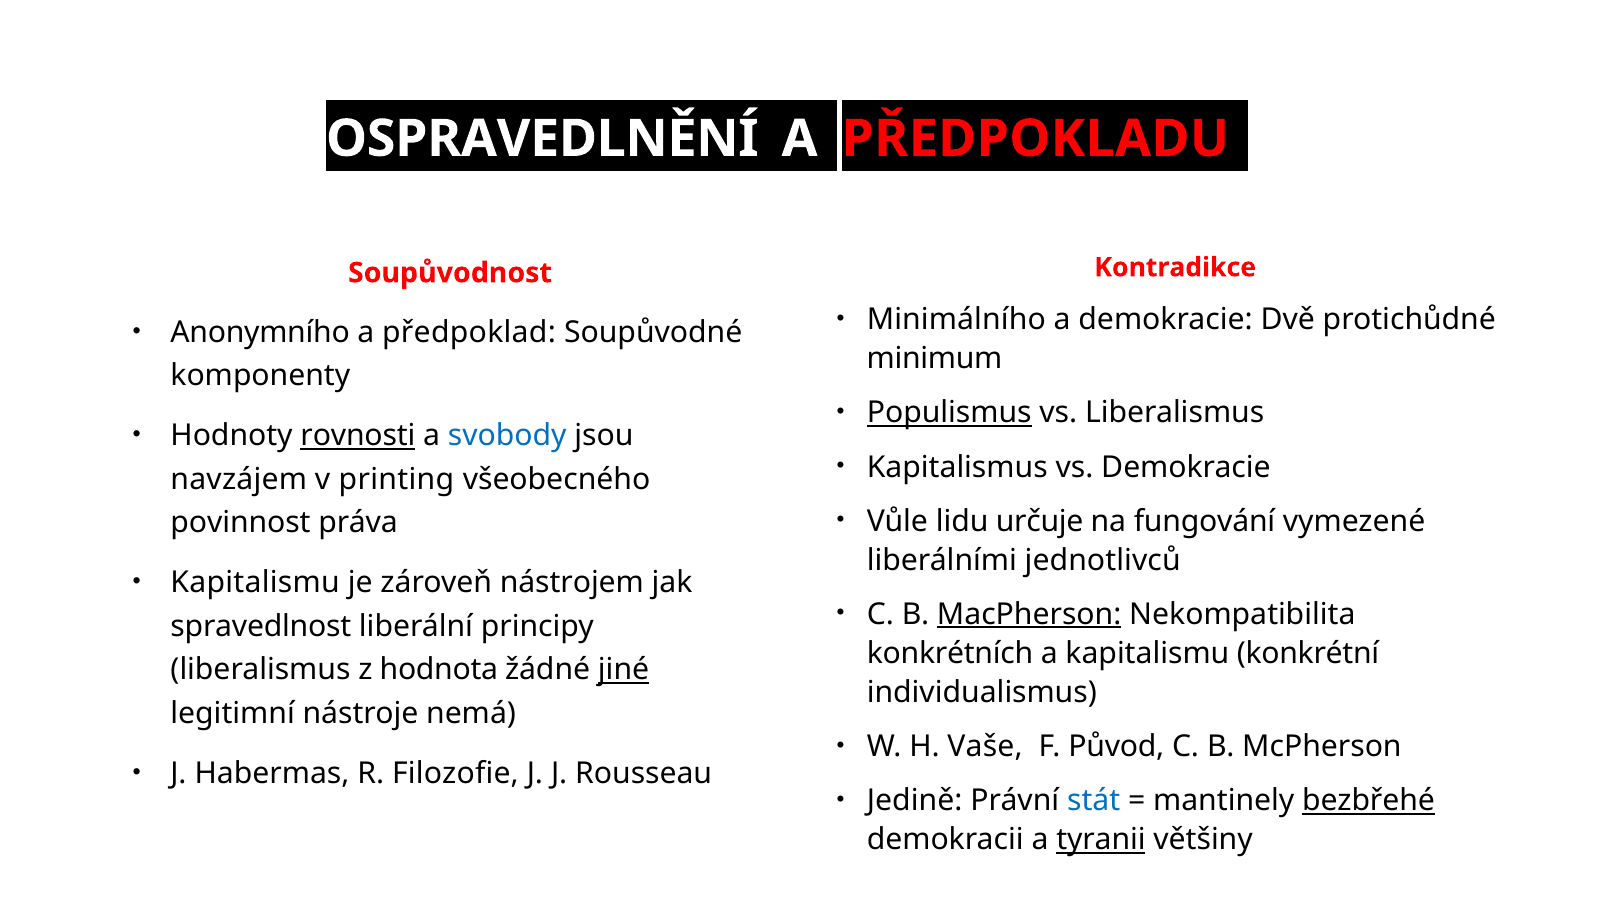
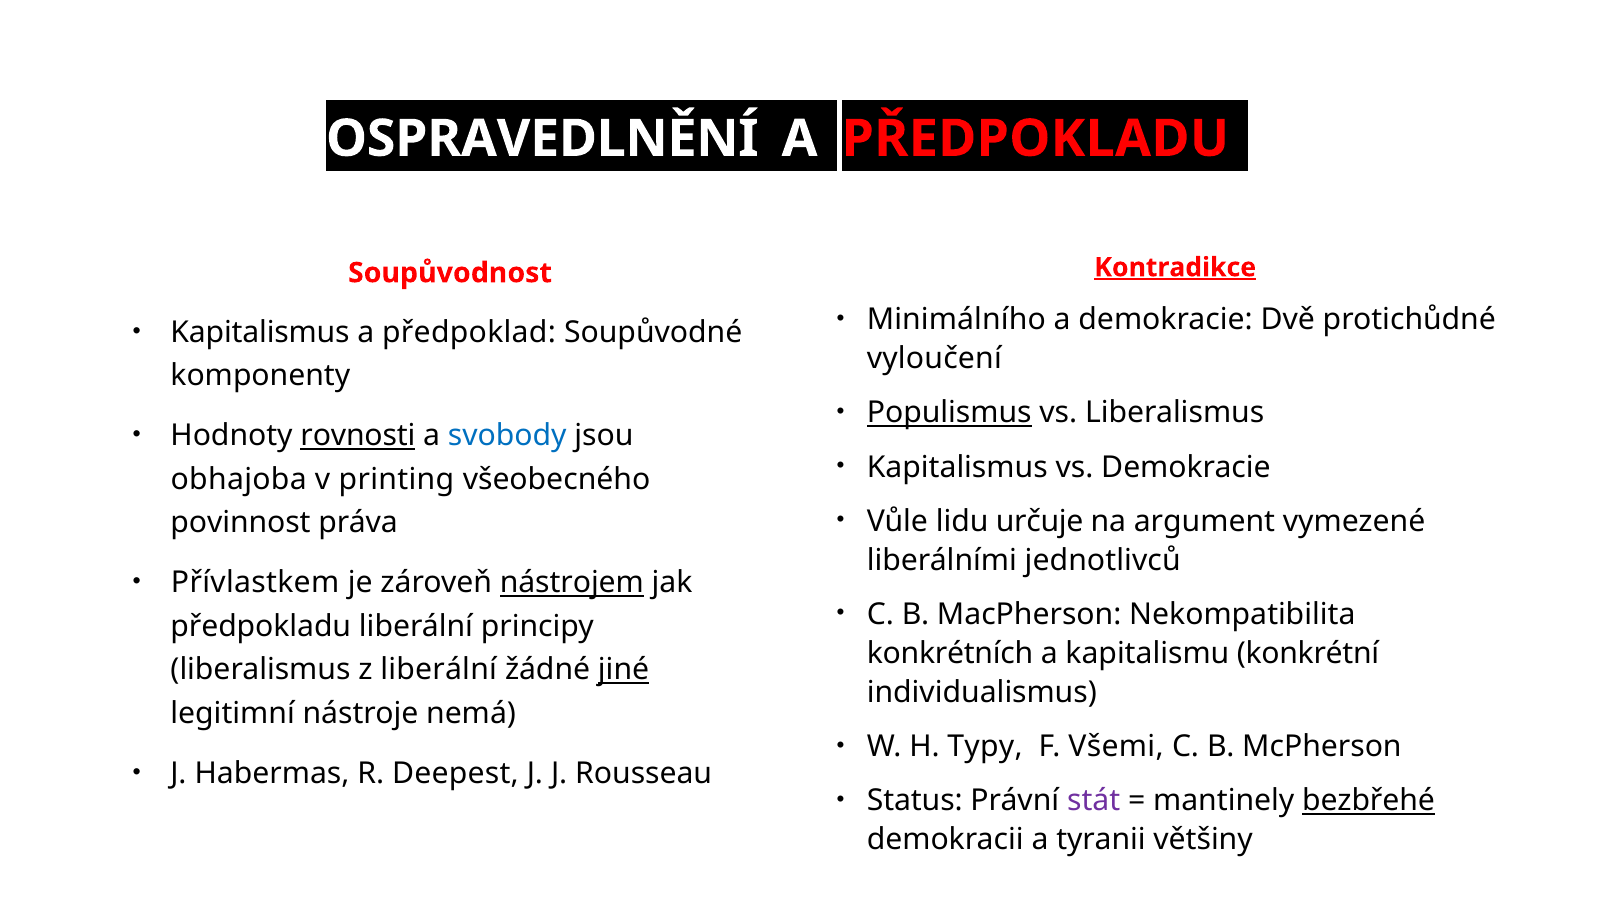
Kontradikce underline: none -> present
Anonymního at (260, 332): Anonymního -> Kapitalismus
minimum: minimum -> vyloučení
navzájem: navzájem -> obhajoba
fungování: fungování -> argument
Kapitalismu at (255, 583): Kapitalismu -> Přívlastkem
nástrojem underline: none -> present
MacPherson underline: present -> none
spravedlnost at (261, 626): spravedlnost -> předpokladu
z hodnota: hodnota -> liberální
Vaše: Vaše -> Typy
Původ: Původ -> Všemi
Filozofie: Filozofie -> Deepest
Jedině: Jedině -> Status
stát colour: blue -> purple
tyranii underline: present -> none
